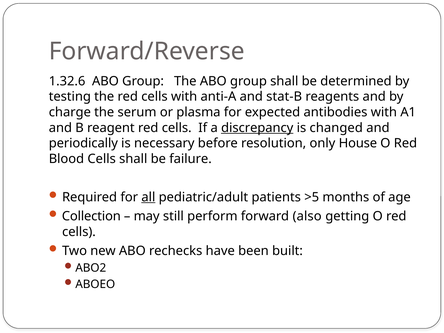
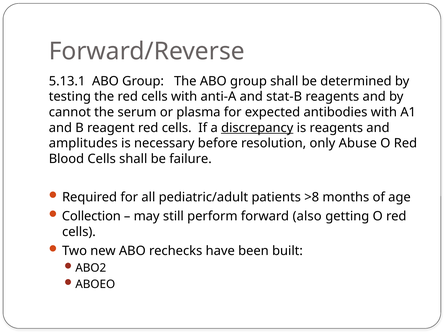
1.32.6: 1.32.6 -> 5.13.1
charge: charge -> cannot
is changed: changed -> reagents
periodically: periodically -> amplitudes
House: House -> Abuse
all underline: present -> none
>5: >5 -> >8
